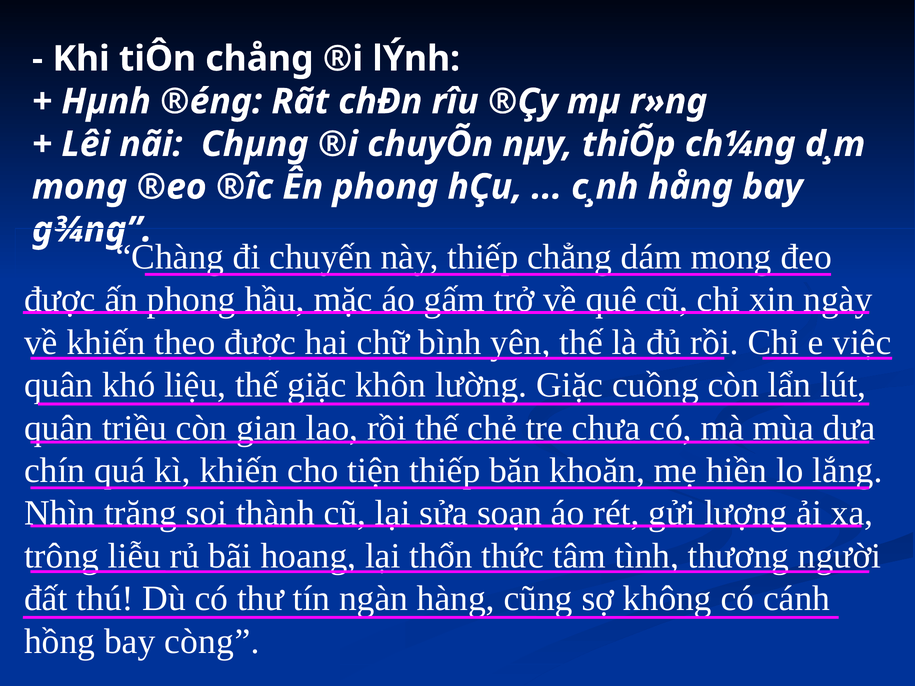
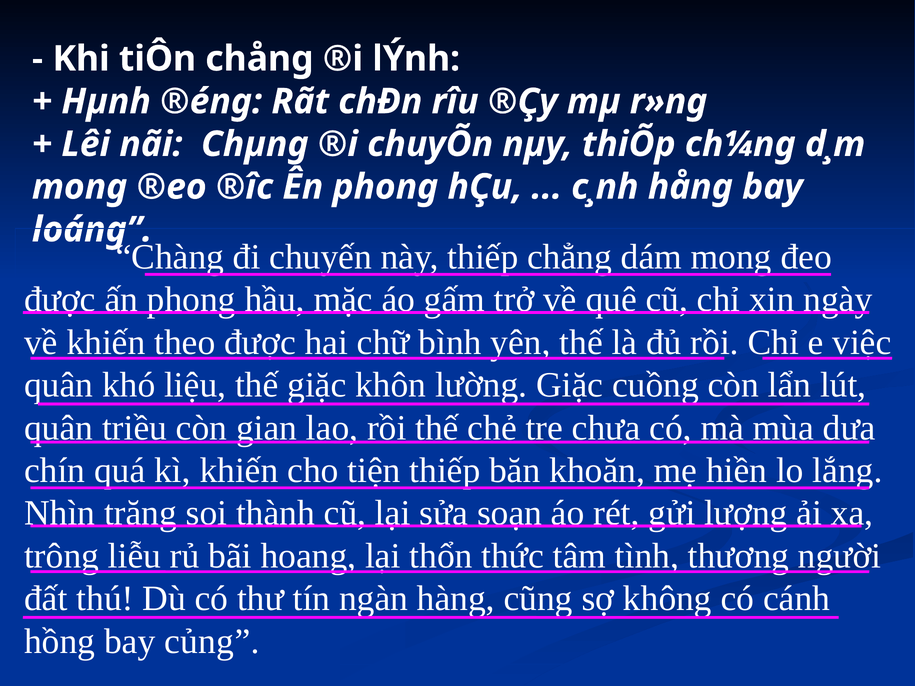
g¾ng: g¾ng -> loáng
còng: còng -> củng
